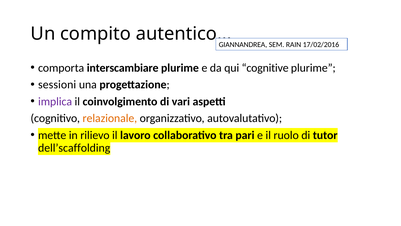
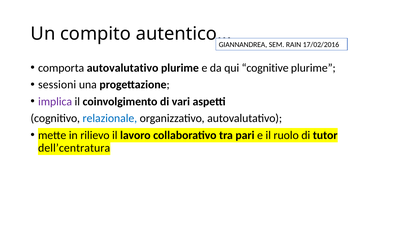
comporta interscambiare: interscambiare -> autovalutativo
relazionale colour: orange -> blue
dell’scaffolding: dell’scaffolding -> dell’centratura
